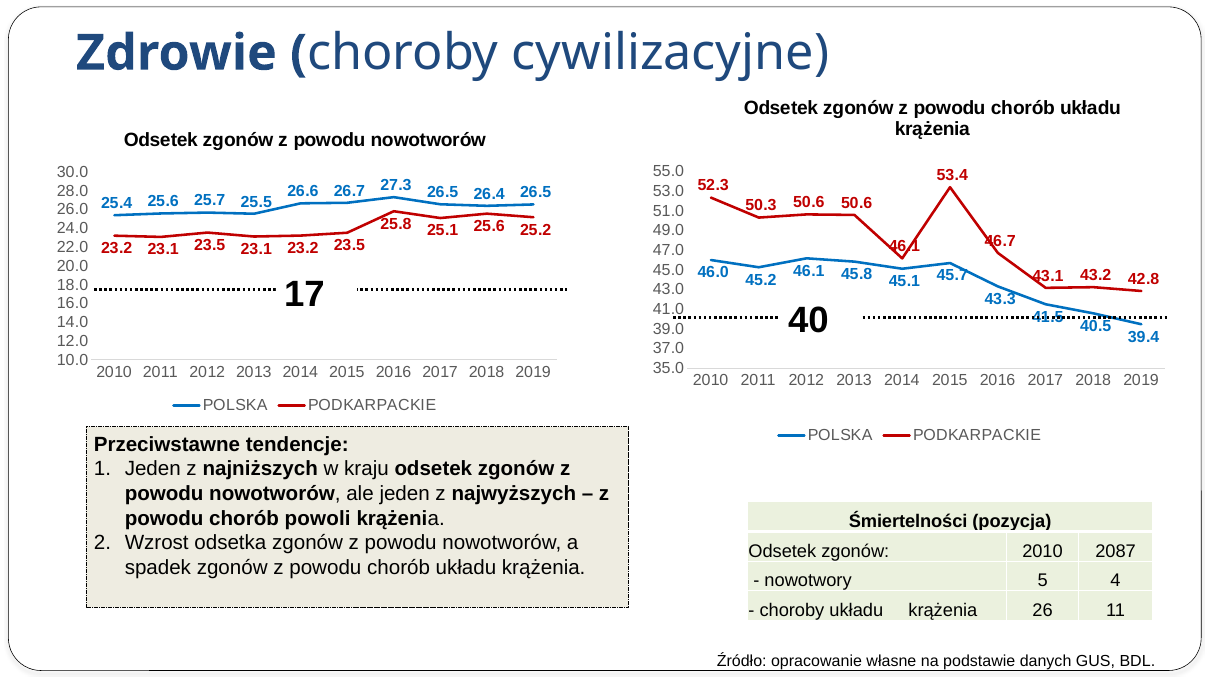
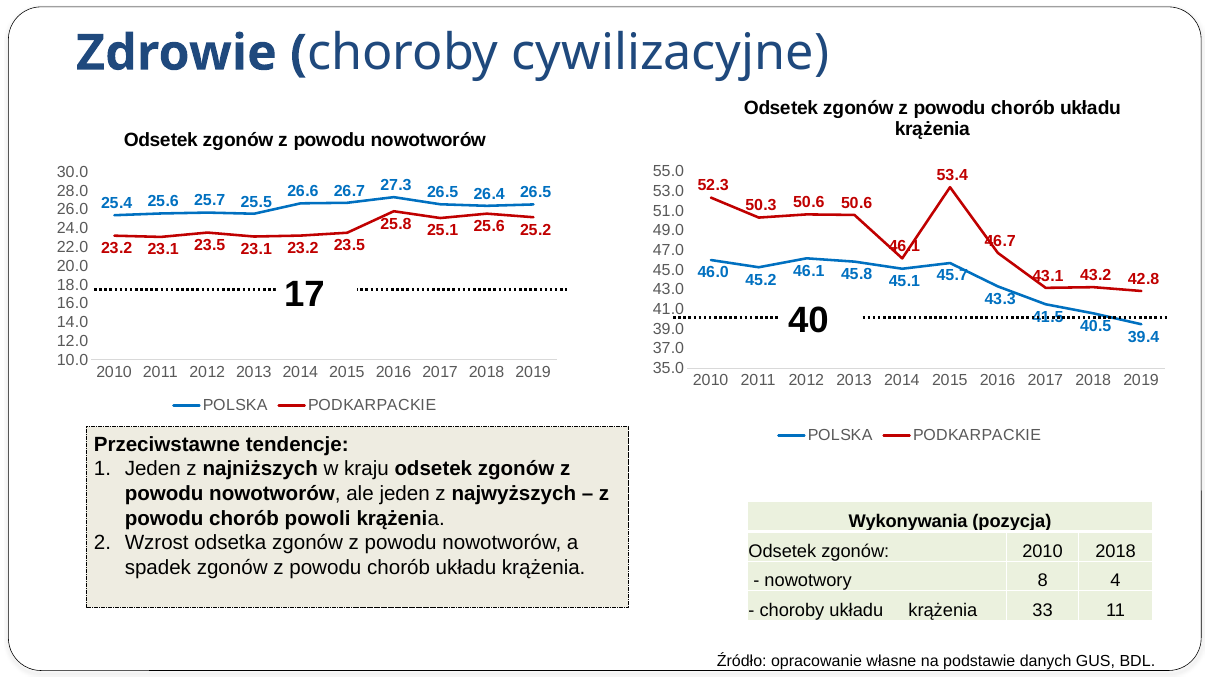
Śmiertelności: Śmiertelności -> Wykonywania
2010 2087: 2087 -> 2018
5: 5 -> 8
26: 26 -> 33
